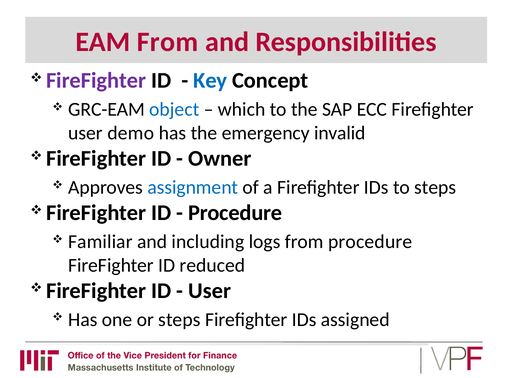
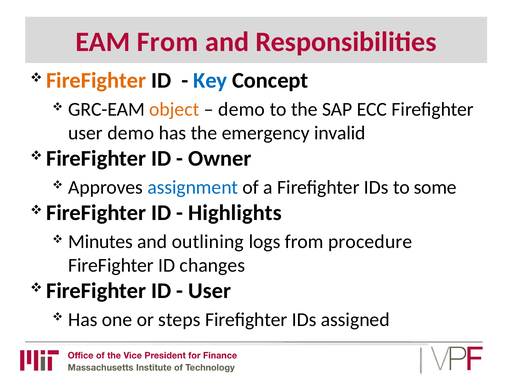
FireFighter at (96, 81) colour: purple -> orange
object colour: blue -> orange
which at (242, 110): which -> demo
to steps: steps -> some
Procedure at (235, 213): Procedure -> Highlights
Familiar: Familiar -> Minutes
including: including -> outlining
reduced: reduced -> changes
